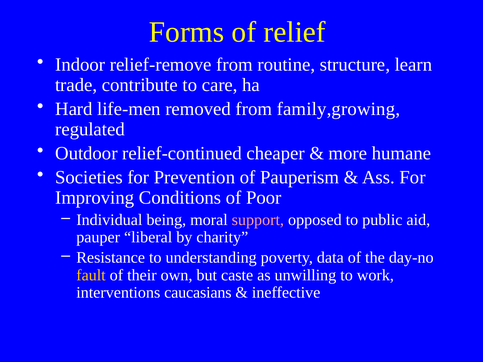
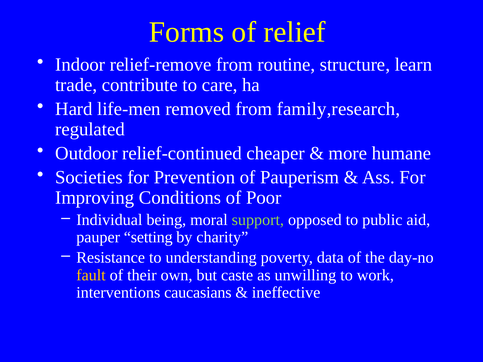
family,growing: family,growing -> family,research
support colour: pink -> light green
liberal: liberal -> setting
